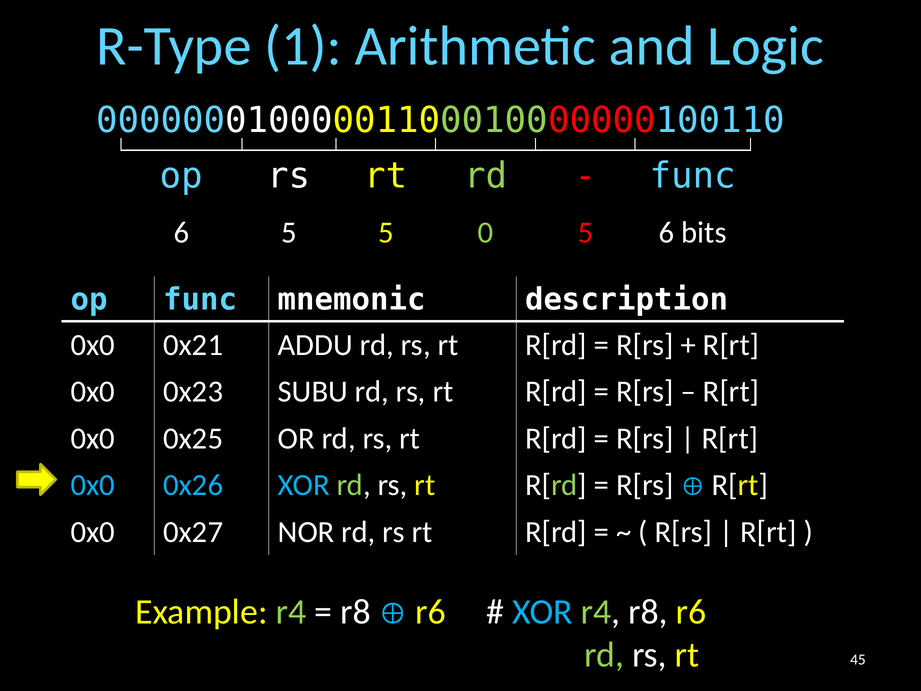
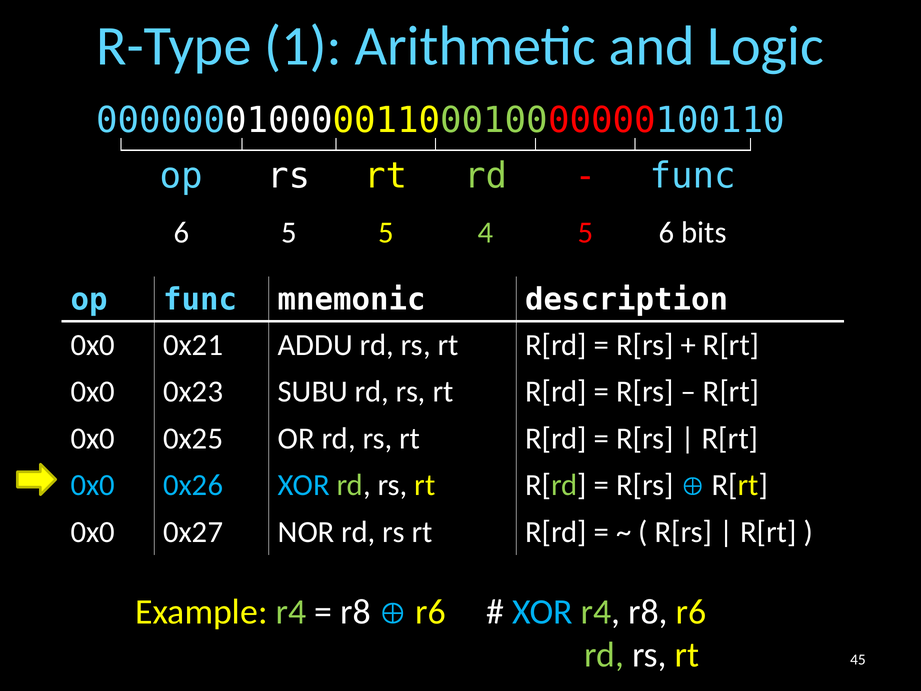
0: 0 -> 4
